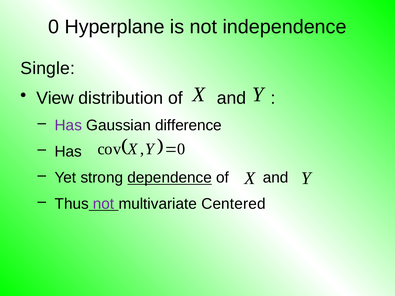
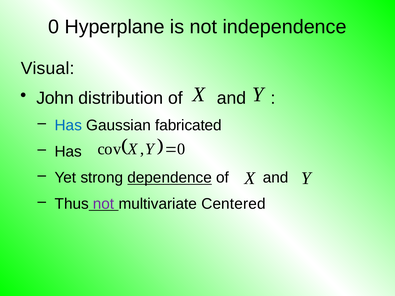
Single: Single -> Visual
View: View -> John
Has at (68, 126) colour: purple -> blue
difference: difference -> fabricated
